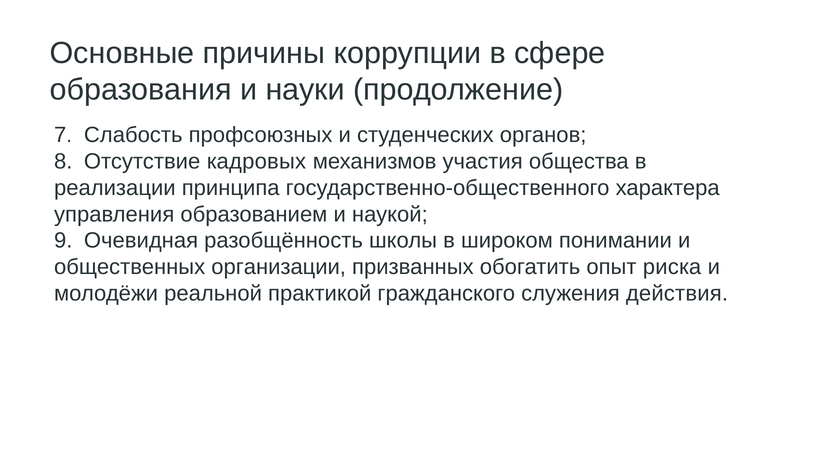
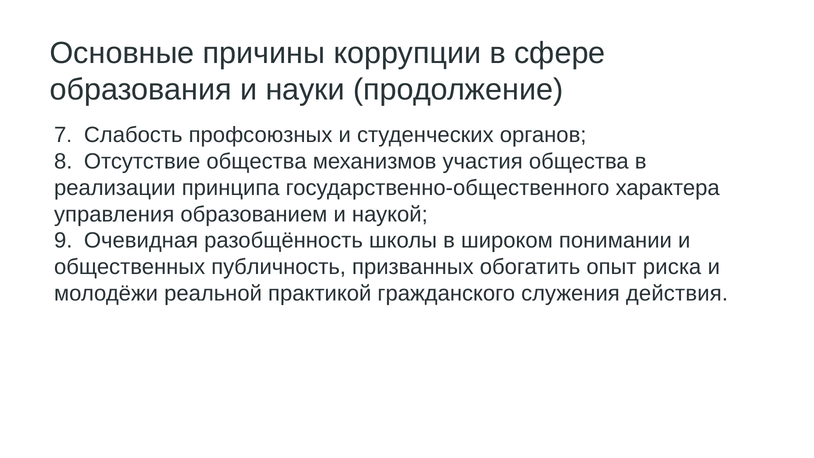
Отсутствие кадровых: кадровых -> общества
организации: организации -> публичность
